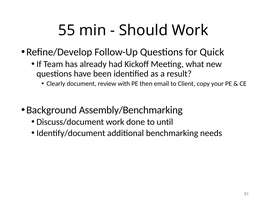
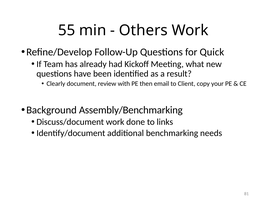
Should: Should -> Others
until: until -> links
